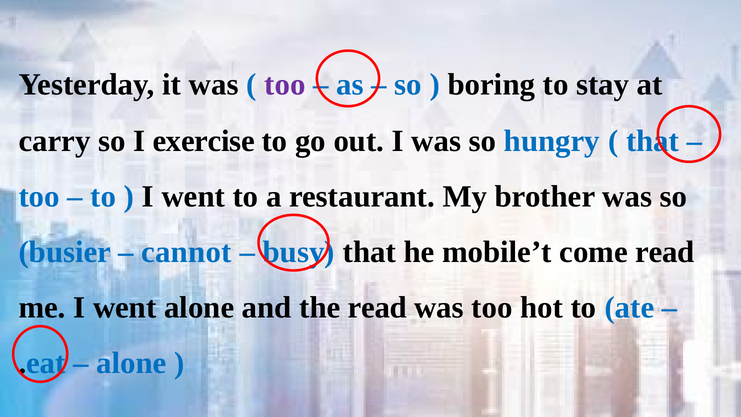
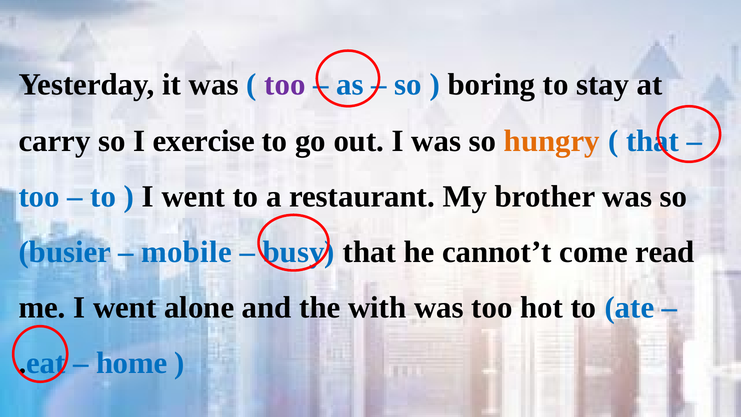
hungry colour: blue -> orange
cannot: cannot -> mobile
mobile’t: mobile’t -> cannot’t
the read: read -> with
alone at (132, 363): alone -> home
